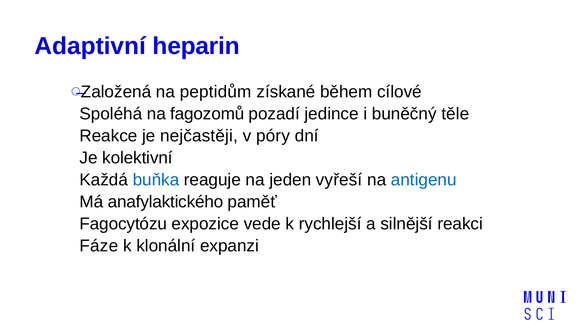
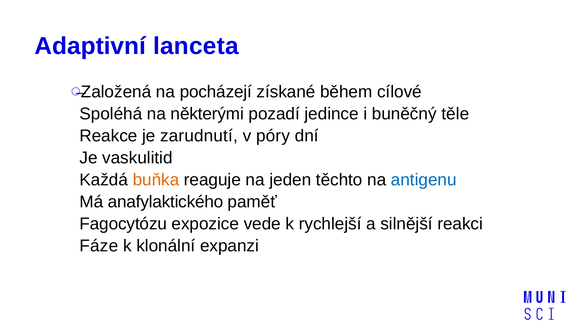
heparin: heparin -> lanceta
peptidům: peptidům -> pocházejí
fagozomů: fagozomů -> některými
nejčastěji: nejčastěji -> zarudnutí
kolektivní: kolektivní -> vaskulitid
buňka colour: blue -> orange
vyřeší: vyřeší -> těchto
